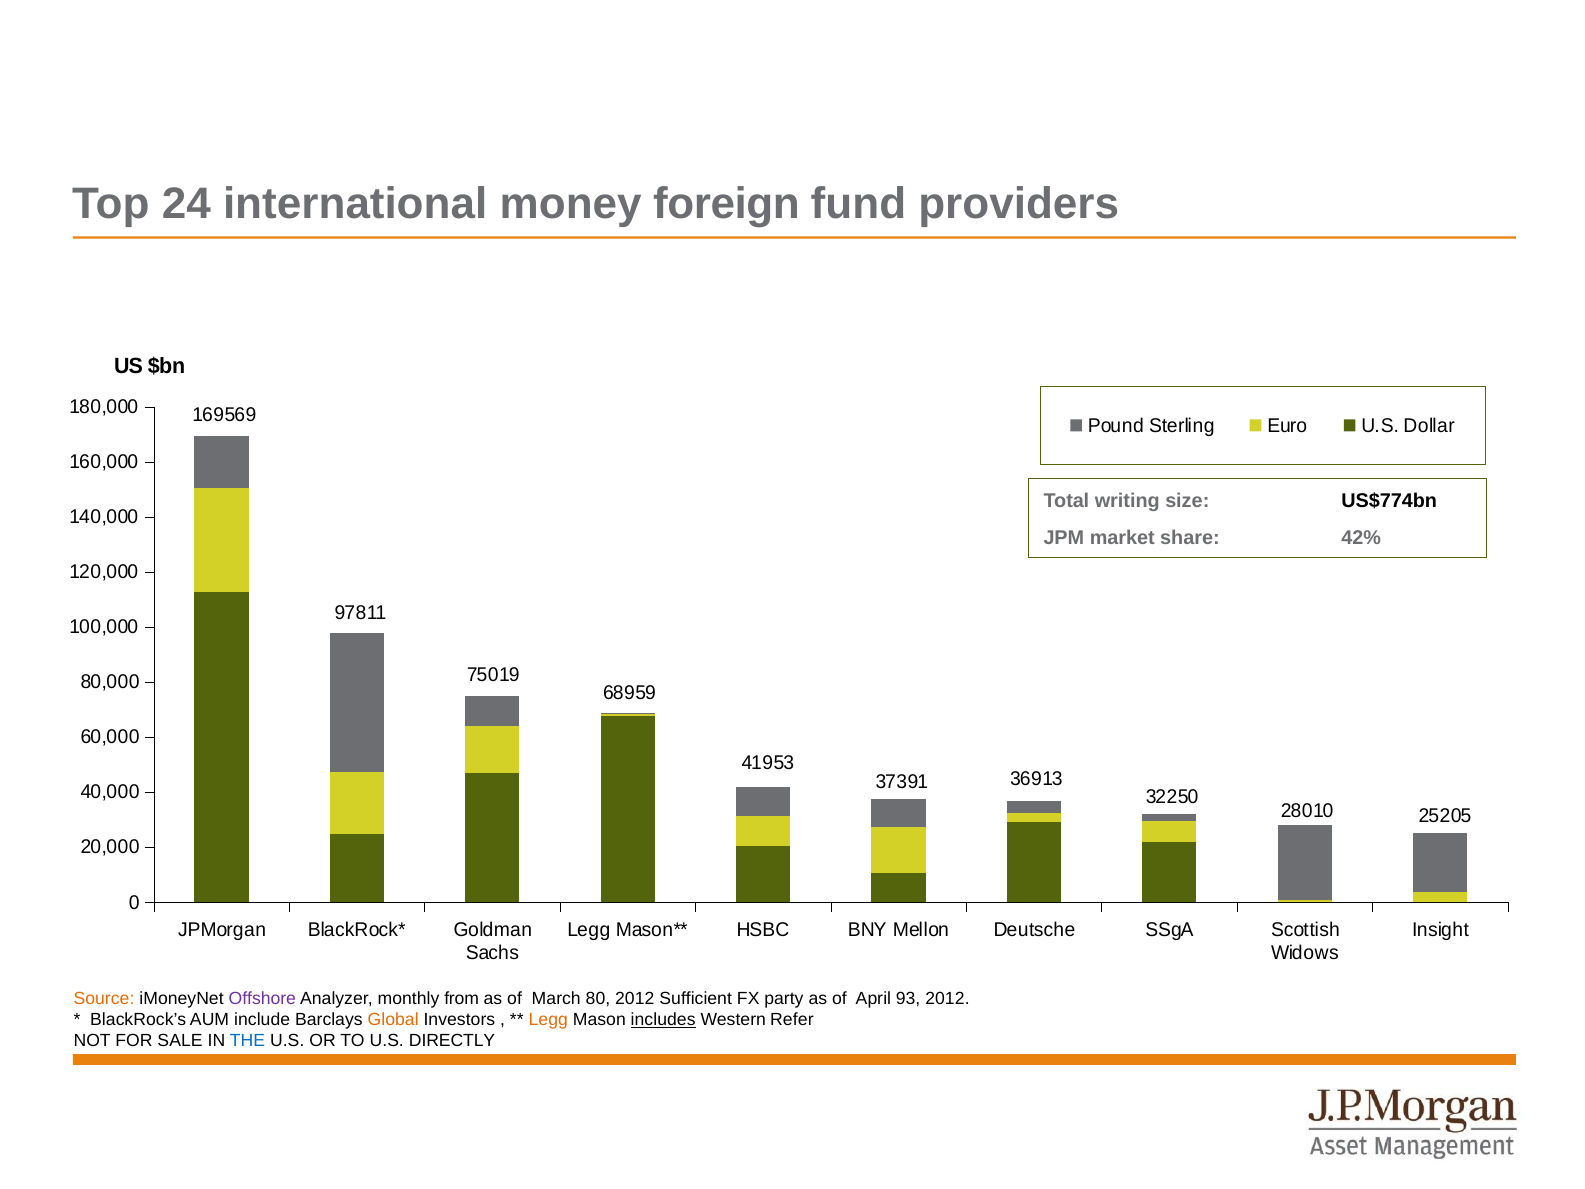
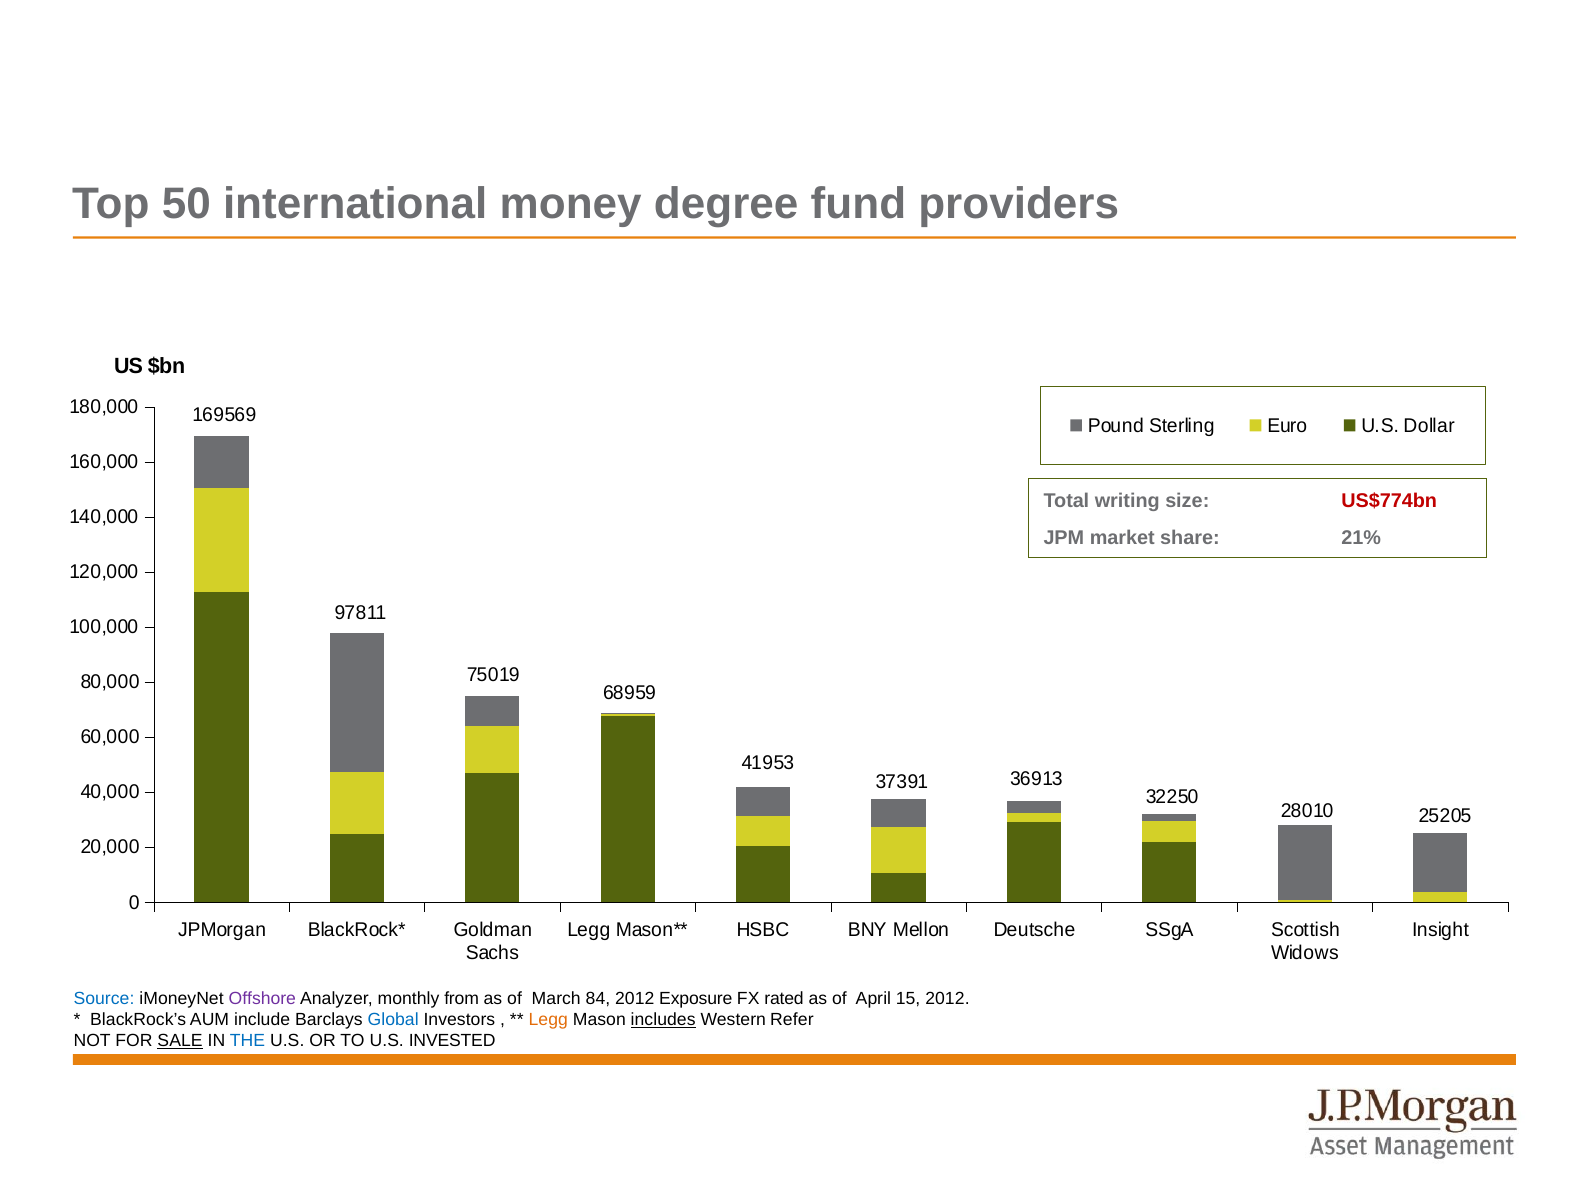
24: 24 -> 50
foreign: foreign -> degree
US$774bn colour: black -> red
42%: 42% -> 21%
Source colour: orange -> blue
80: 80 -> 84
Sufficient: Sufficient -> Exposure
party: party -> rated
93: 93 -> 15
Global colour: orange -> blue
SALE underline: none -> present
DIRECTLY: DIRECTLY -> INVESTED
